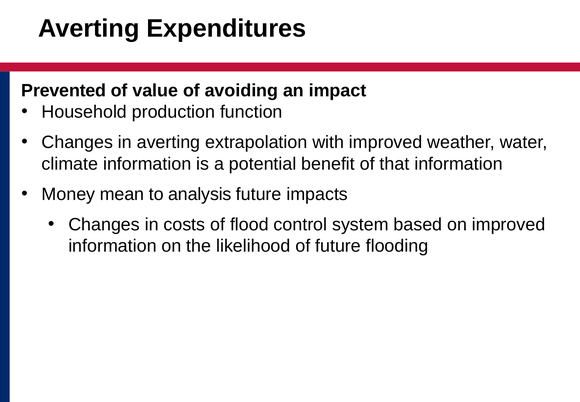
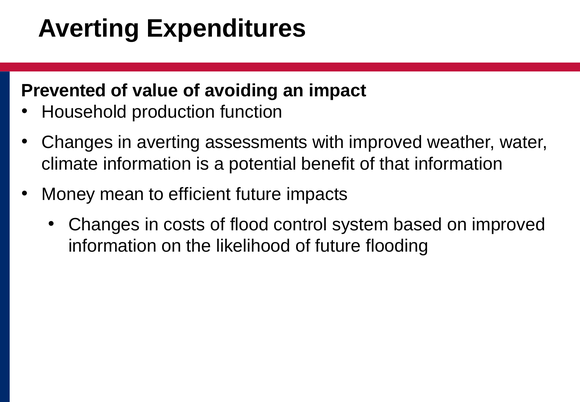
extrapolation: extrapolation -> assessments
analysis: analysis -> efficient
